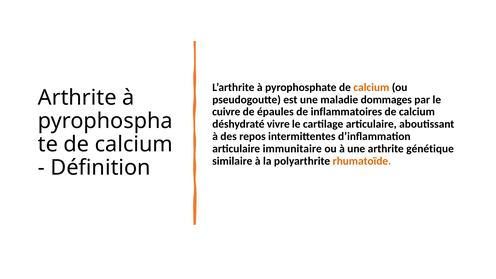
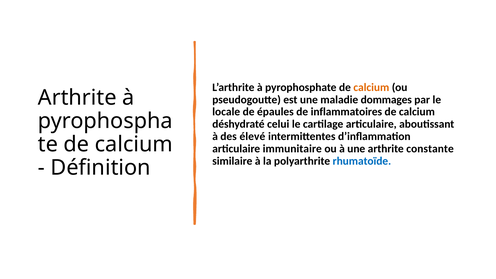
cuivre: cuivre -> locale
vivre: vivre -> celui
repos: repos -> élevé
génétique: génétique -> constante
rhumatoïde colour: orange -> blue
